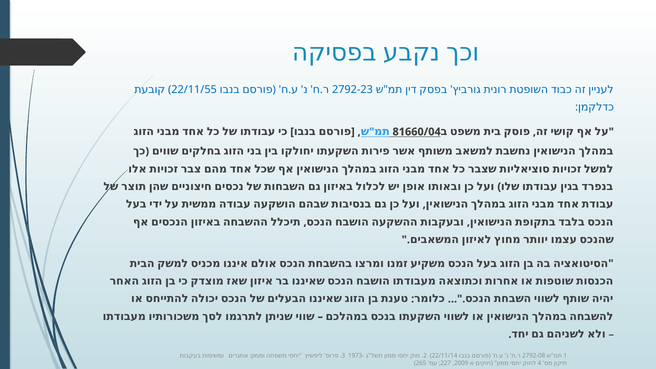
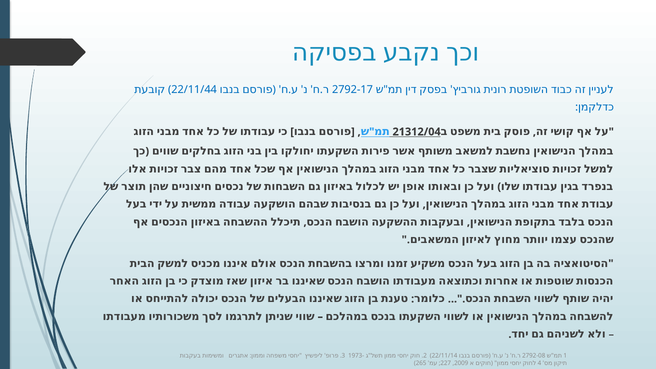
22/11/55: 22/11/55 -> 22/11/44
2792-23: 2792-23 -> 2792-17
81660/04: 81660/04 -> 21312/04
